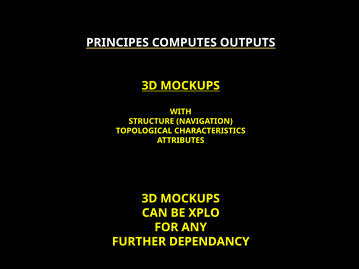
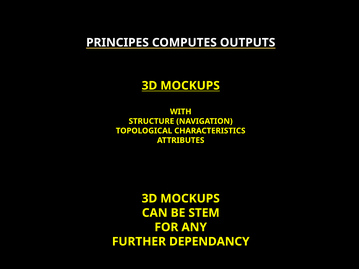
XPLO: XPLO -> STEM
